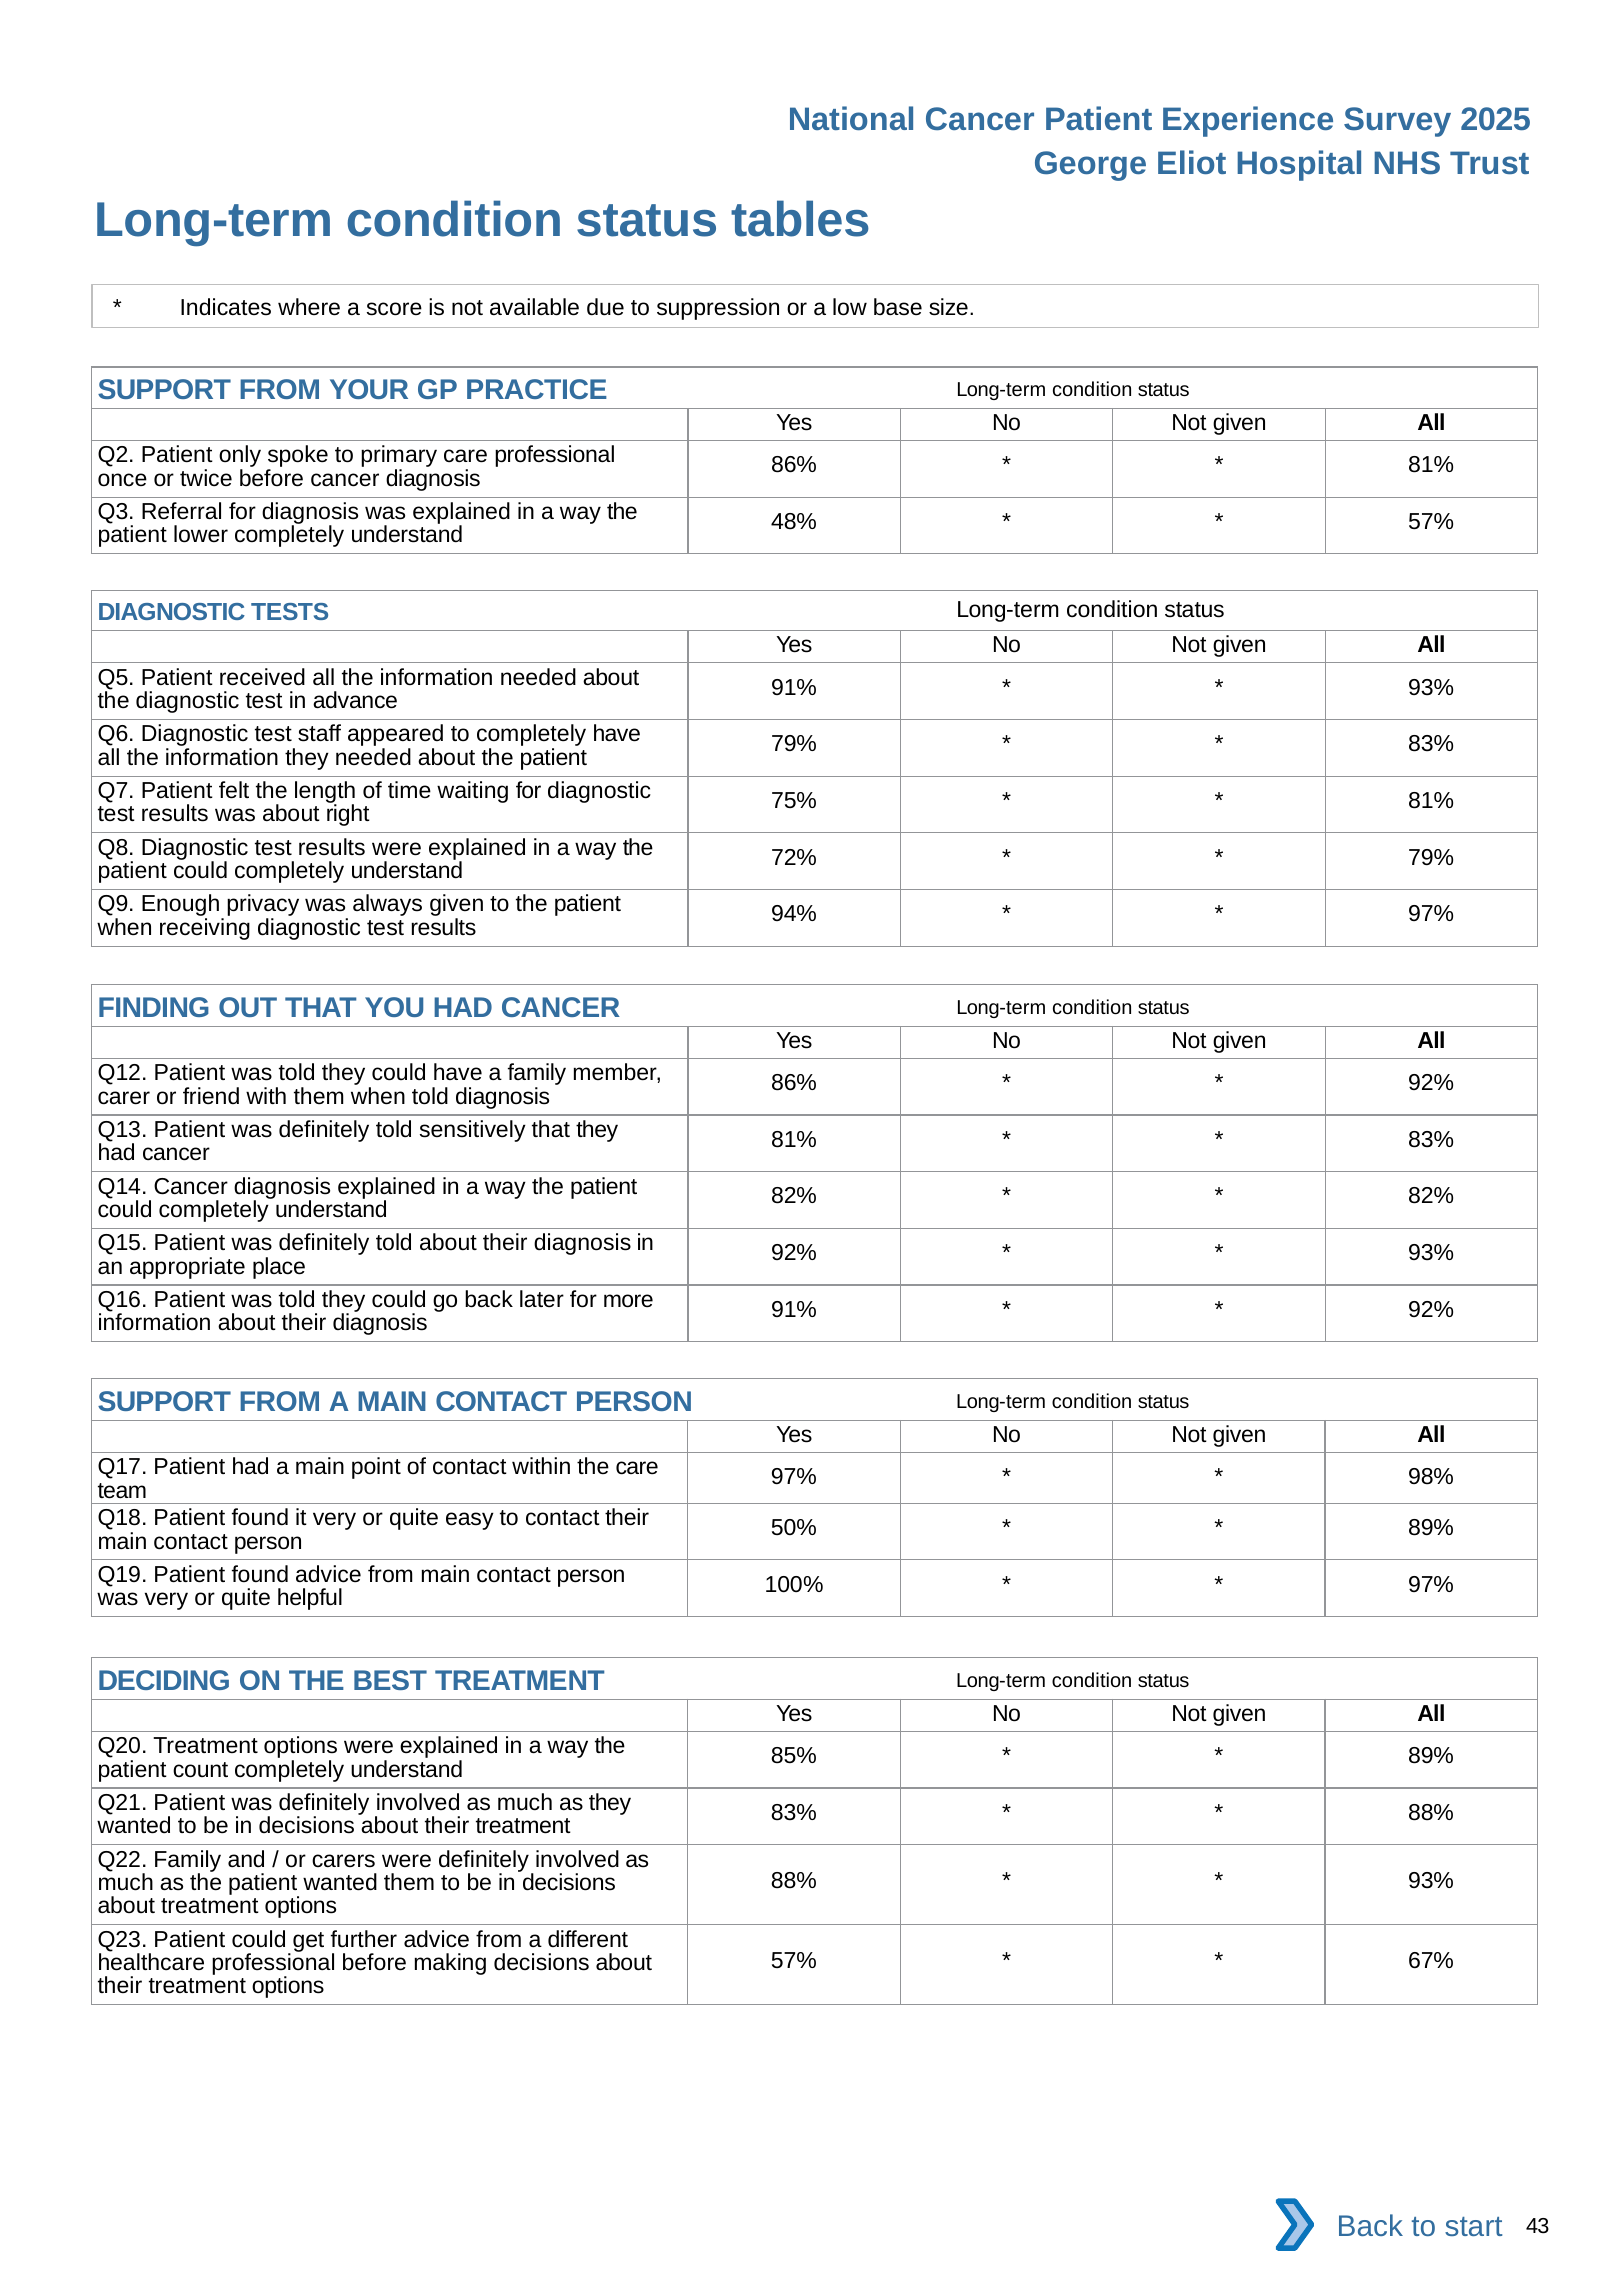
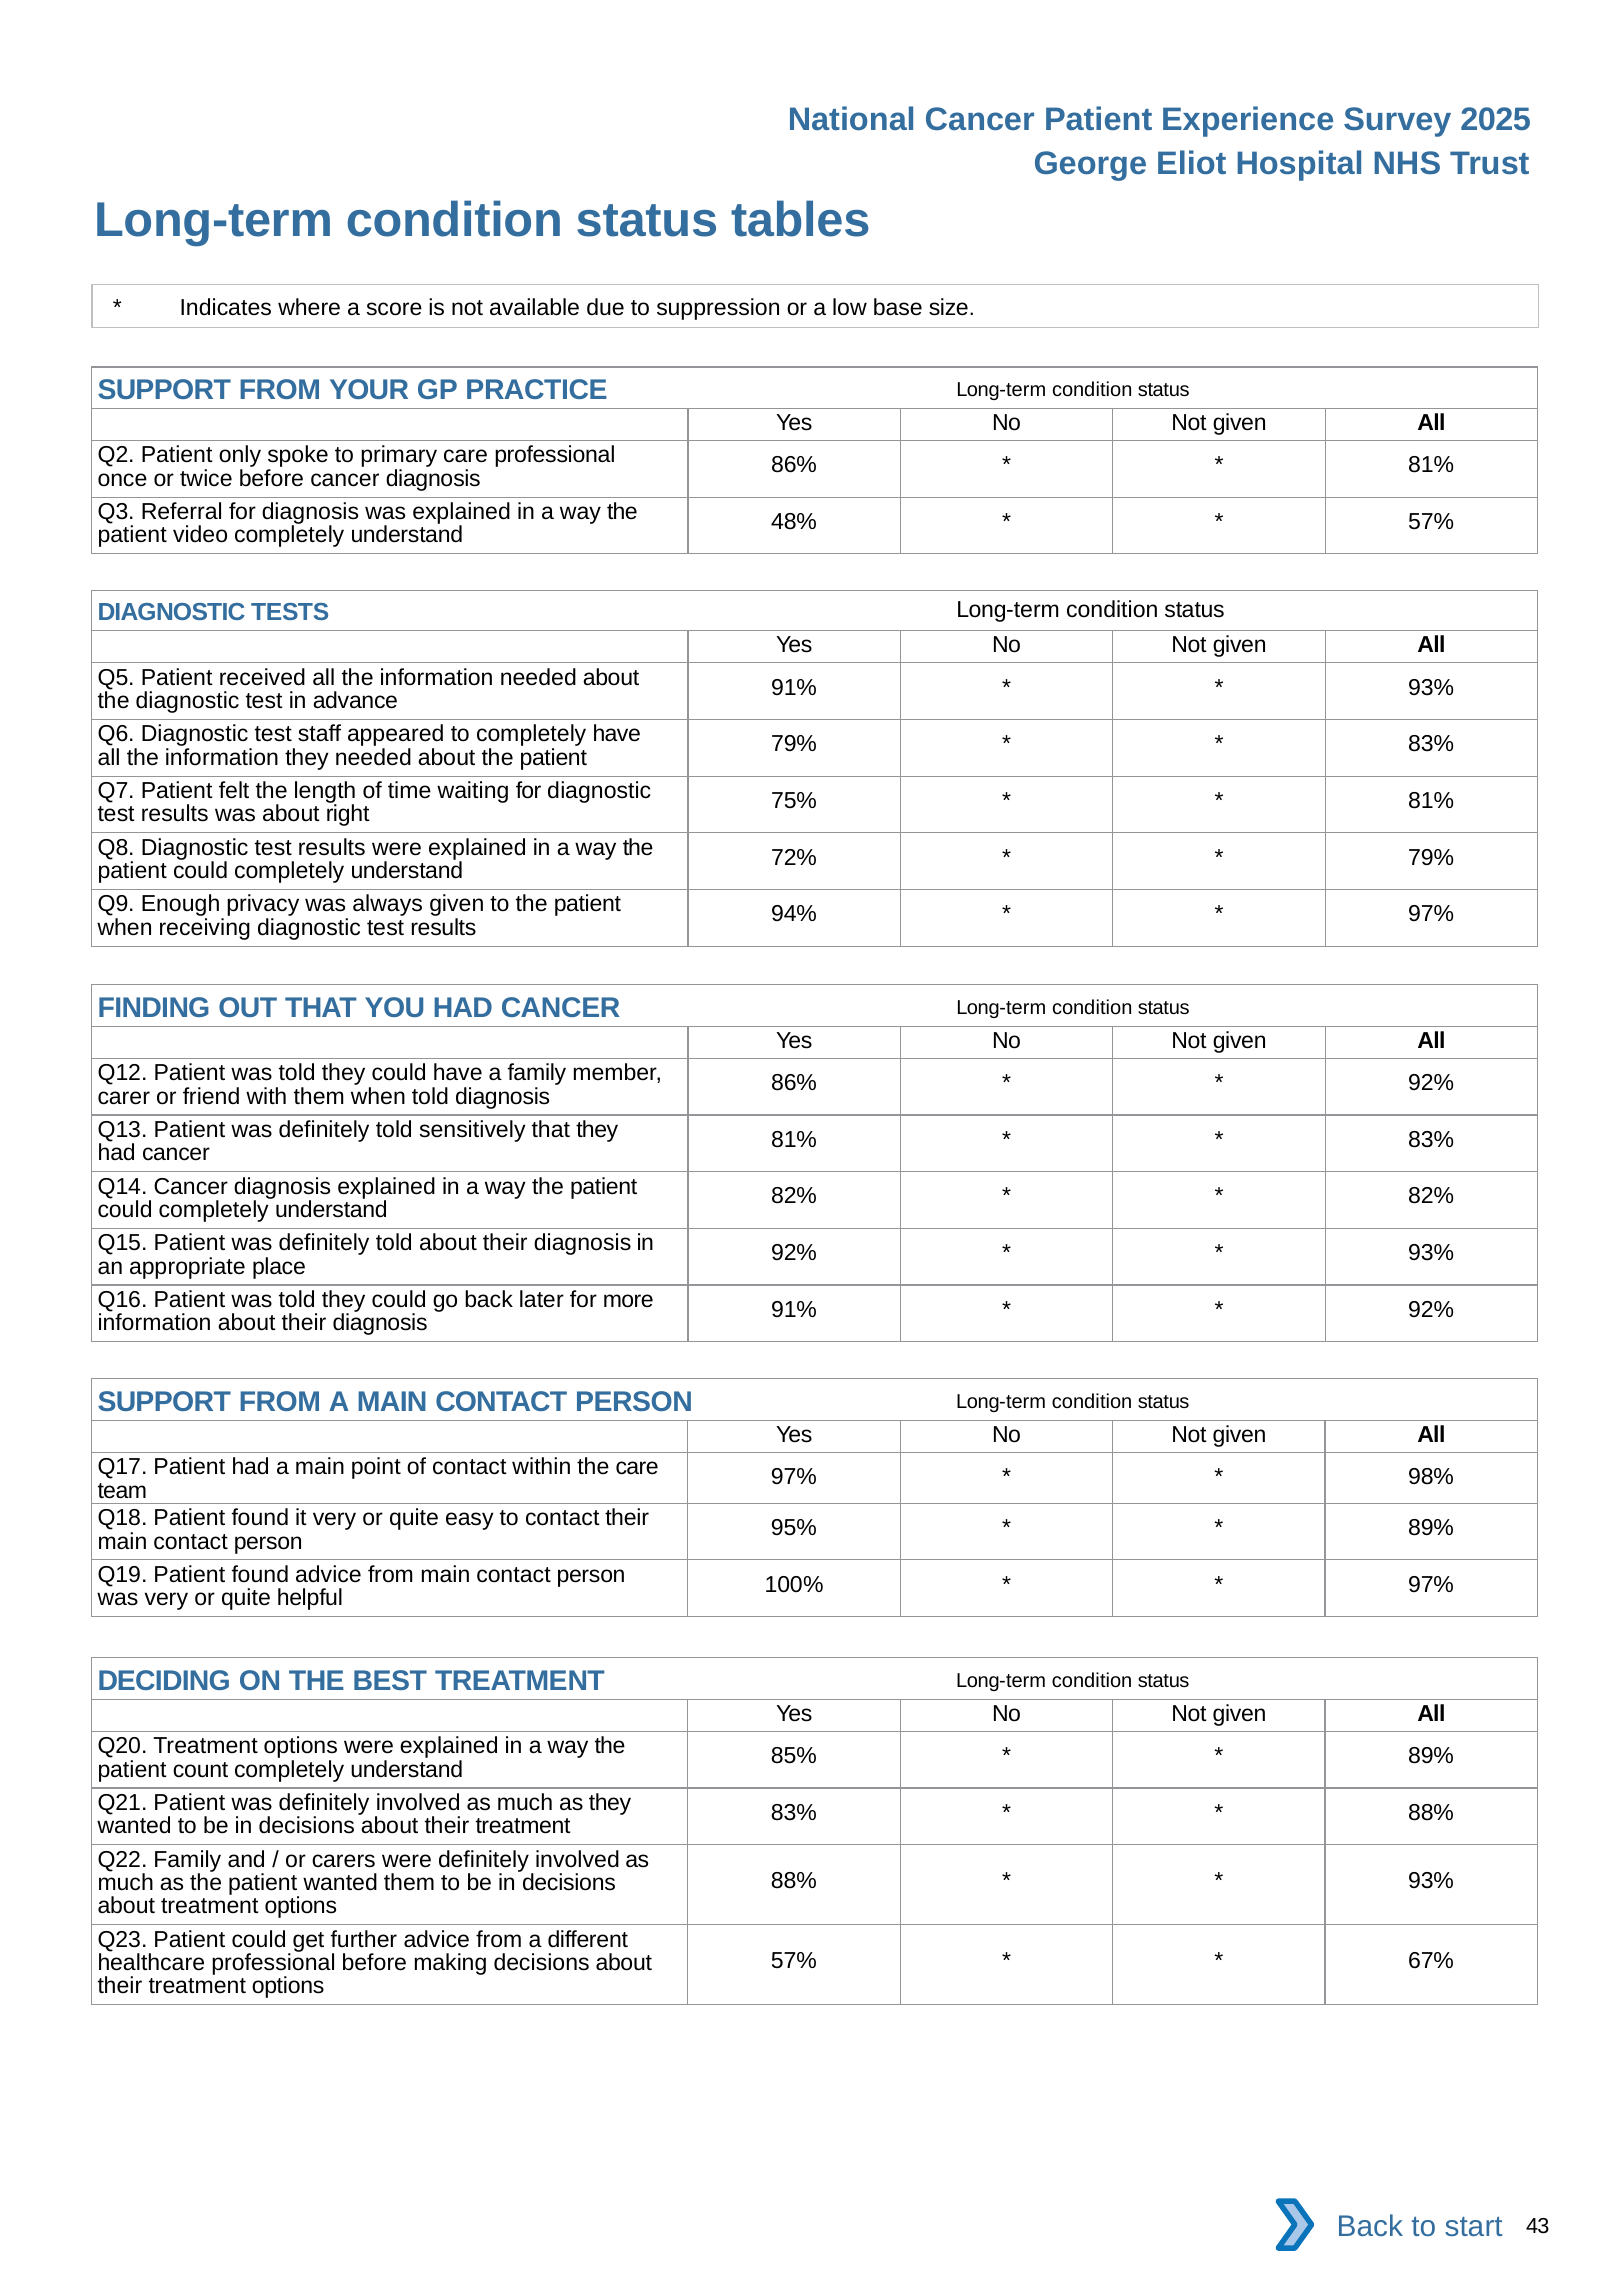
lower: lower -> video
50%: 50% -> 95%
